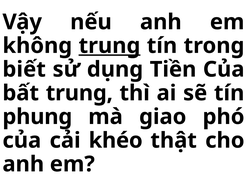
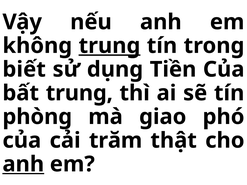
phung: phung -> phòng
khéo: khéo -> trăm
anh at (23, 164) underline: none -> present
